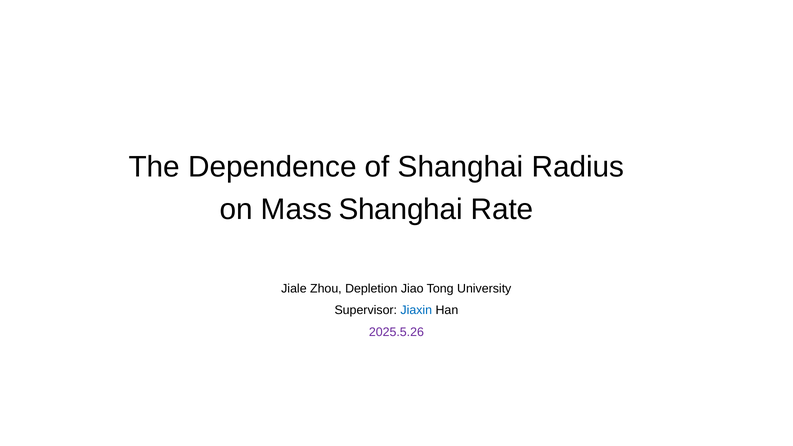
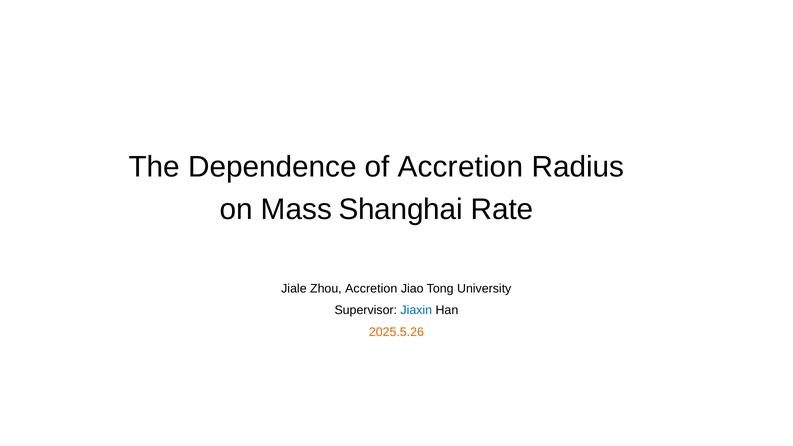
of Shanghai: Shanghai -> Accretion
Zhou Depletion: Depletion -> Accretion
2025.5.26 colour: purple -> orange
